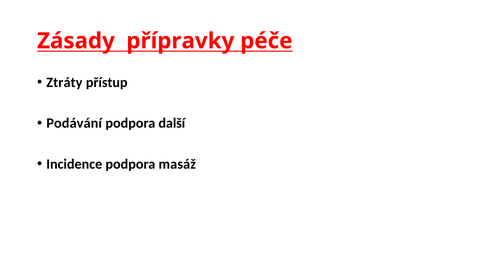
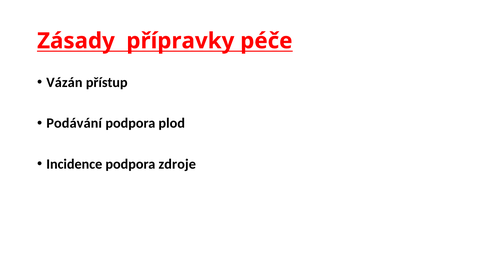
Ztráty: Ztráty -> Vázán
další: další -> plod
masáž: masáž -> zdroje
